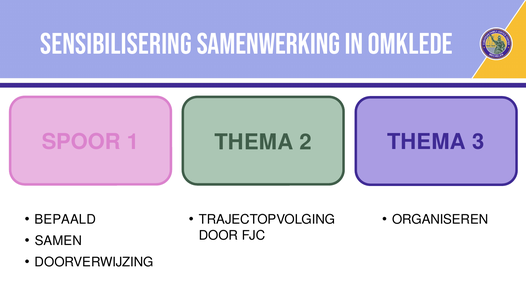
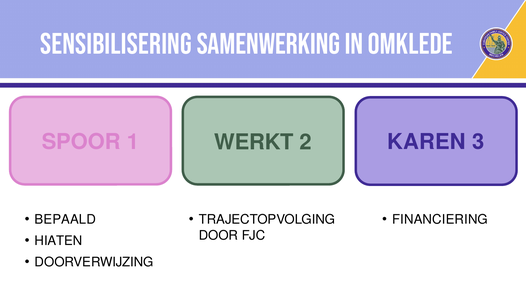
1 THEMA: THEMA -> WERKT
2 THEMA: THEMA -> KAREN
ORGANISEREN: ORGANISEREN -> FINANCIERING
SAMEN: SAMEN -> HIATEN
